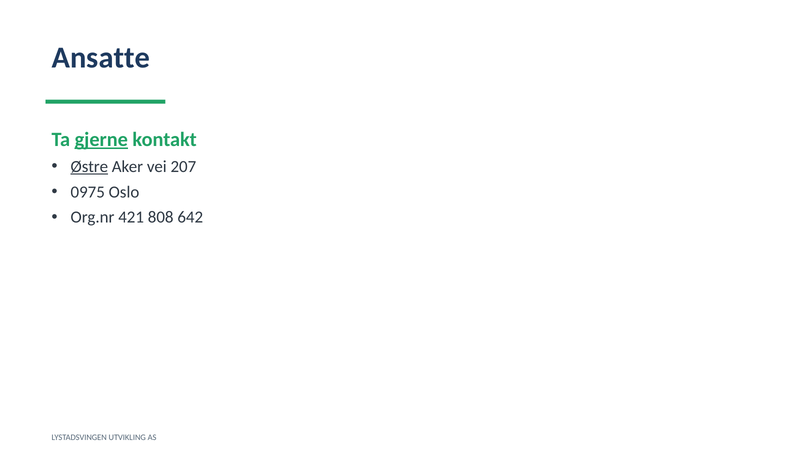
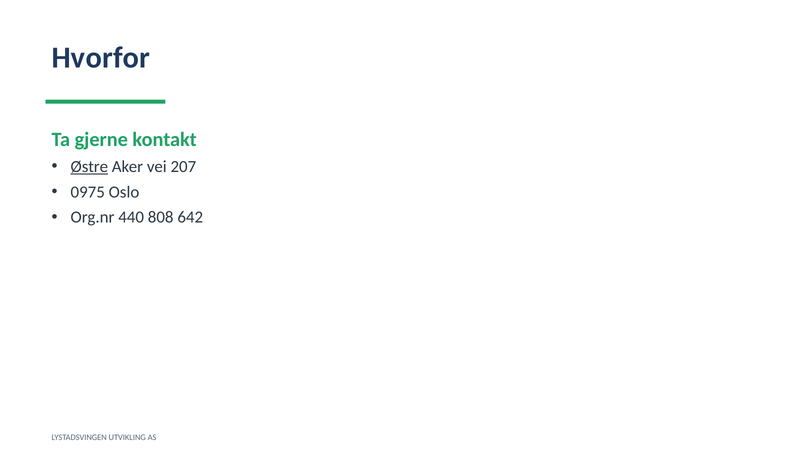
Ansatte: Ansatte -> Hvorfor
gjerne underline: present -> none
421: 421 -> 440
